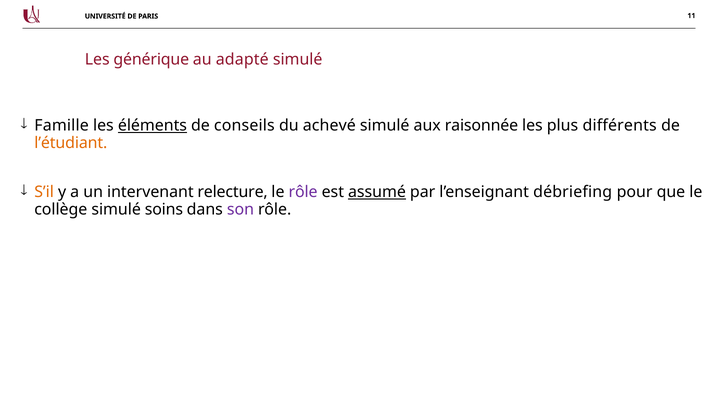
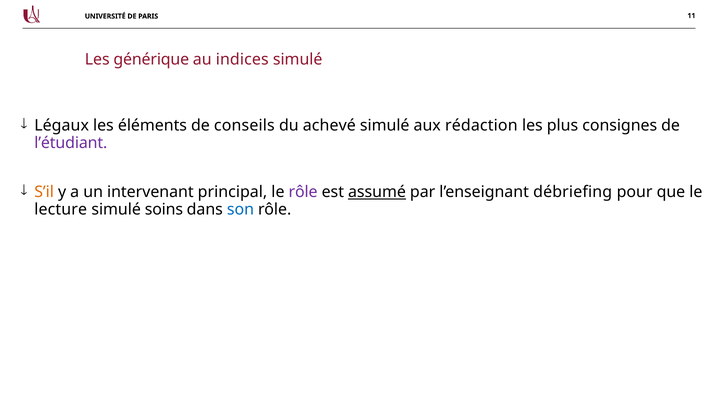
adapté: adapté -> indices
Famille: Famille -> Légaux
éléments underline: present -> none
raisonnée: raisonnée -> rédaction
différents: différents -> consignes
l’étudiant colour: orange -> purple
relecture: relecture -> principal
collège: collège -> lecture
son colour: purple -> blue
